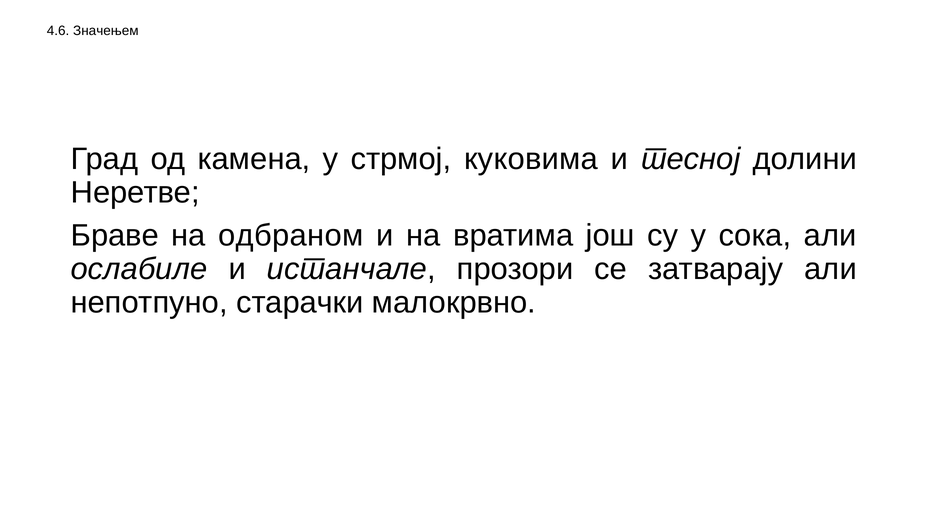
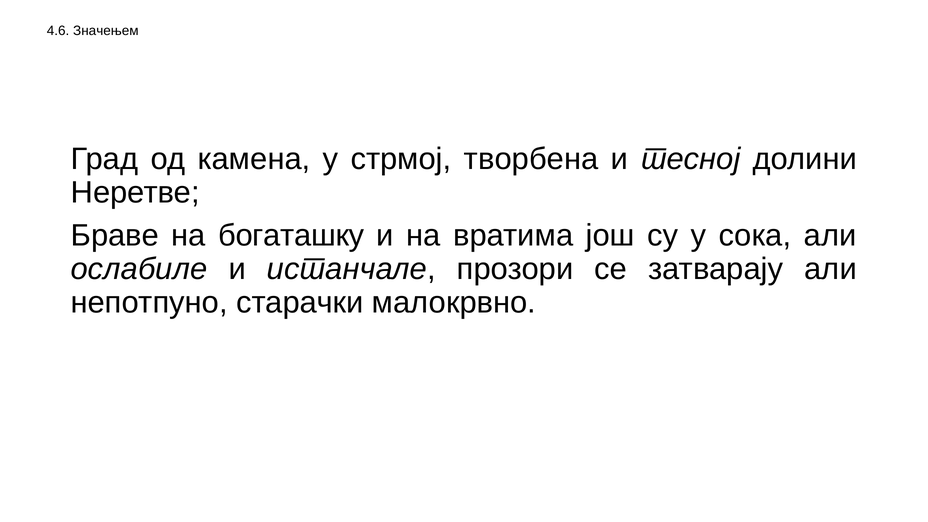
куковима: куковима -> творбена
одбраном: одбраном -> богаташку
